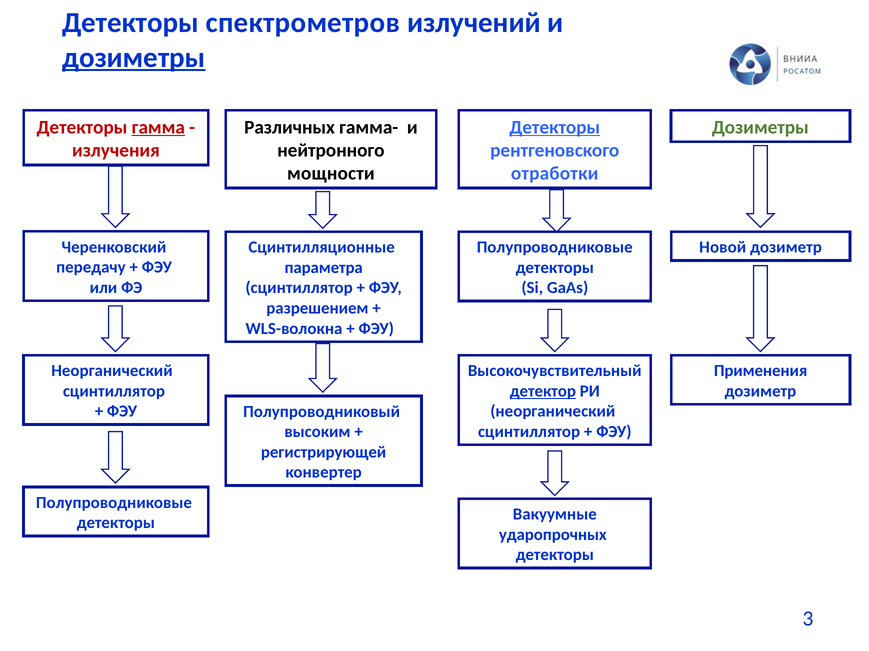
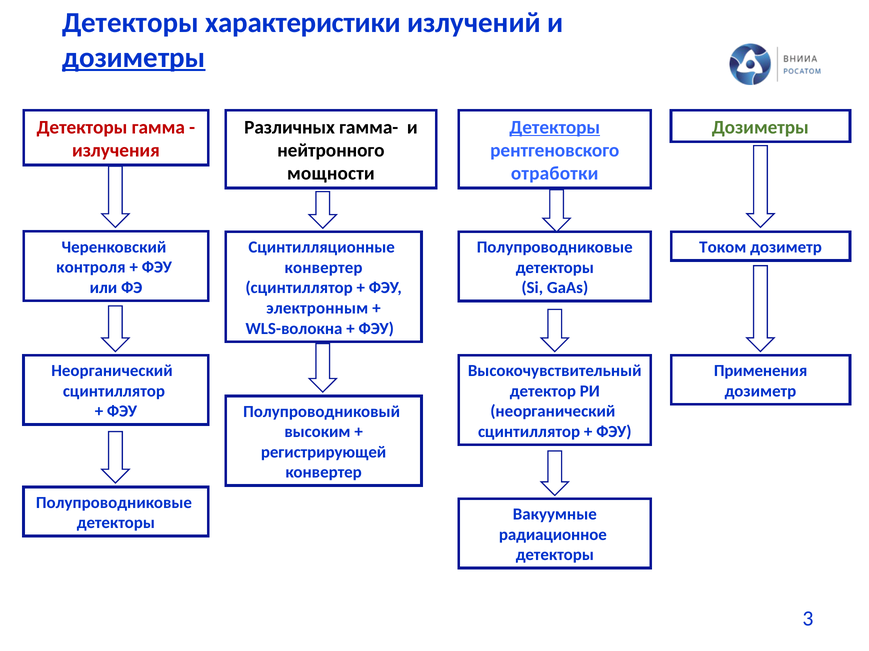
спектрометров: спектрометров -> характеристики
гамма underline: present -> none
Новой: Новой -> Током
передачу: передачу -> контроля
параметра at (324, 268): параметра -> конвертер
разрешением: разрешением -> электронным
детектор underline: present -> none
ударопрочных: ударопрочных -> радиационное
